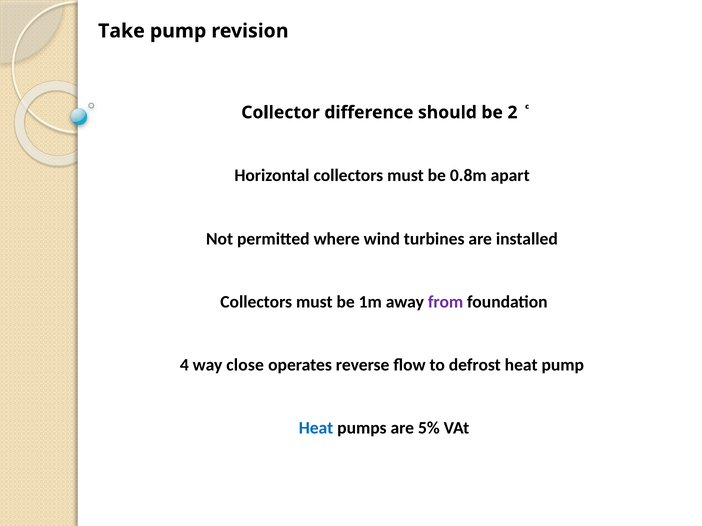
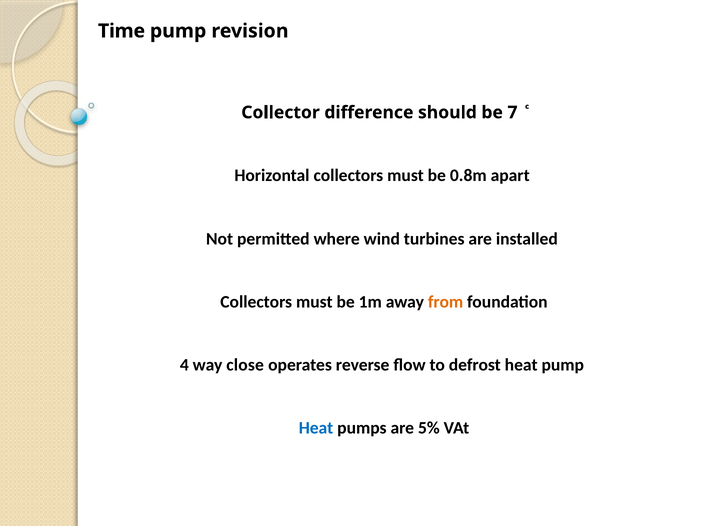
Take: Take -> Time
2: 2 -> 7
from colour: purple -> orange
